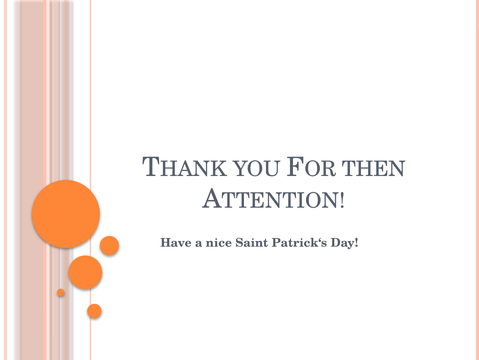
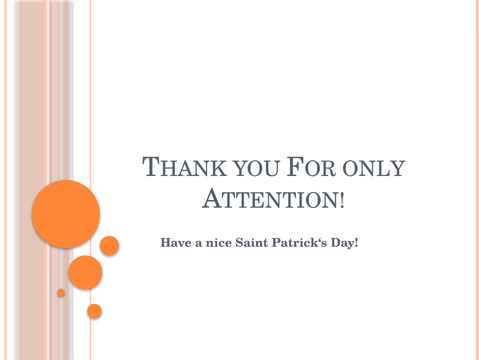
THEN: THEN -> ONLY
